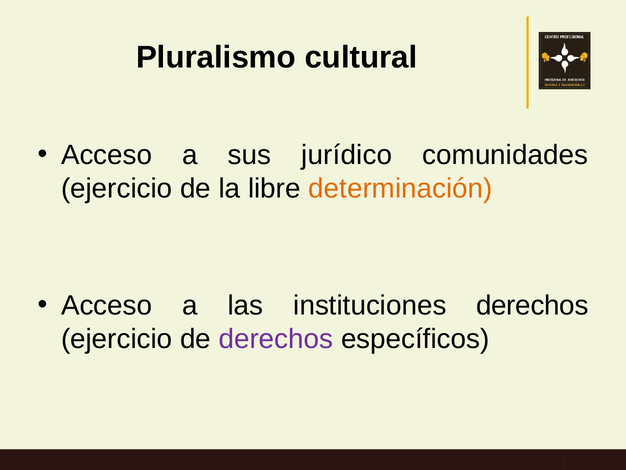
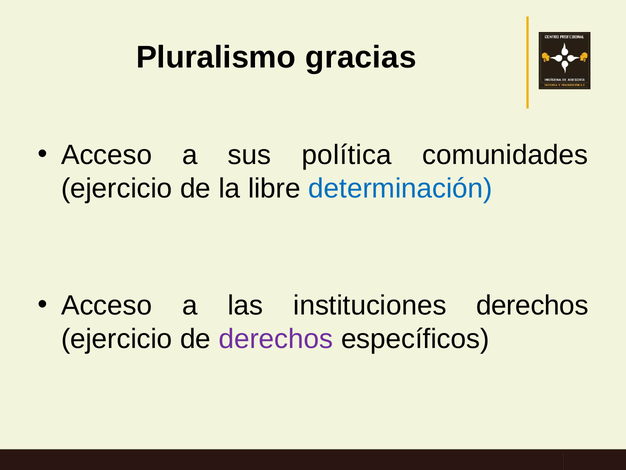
cultural: cultural -> gracias
jurídico: jurídico -> política
determinación colour: orange -> blue
